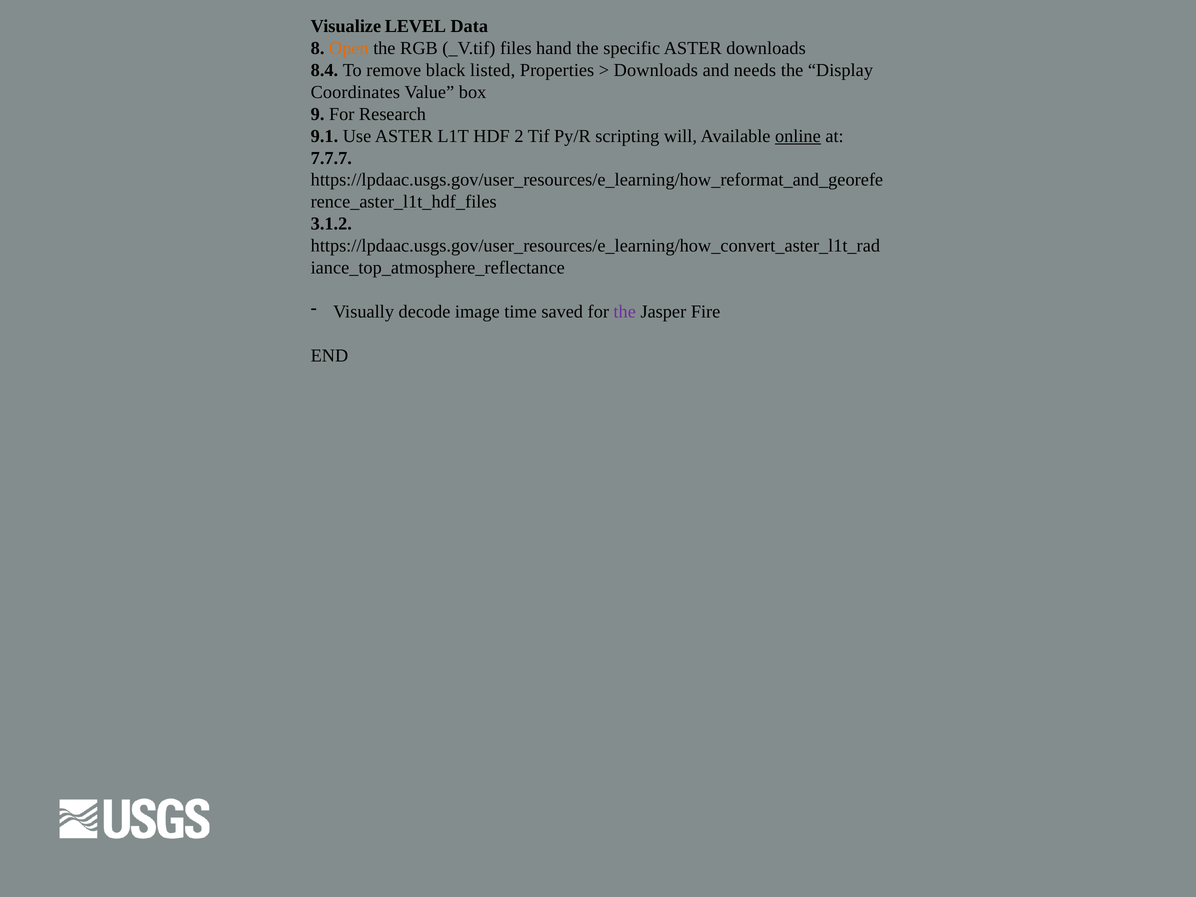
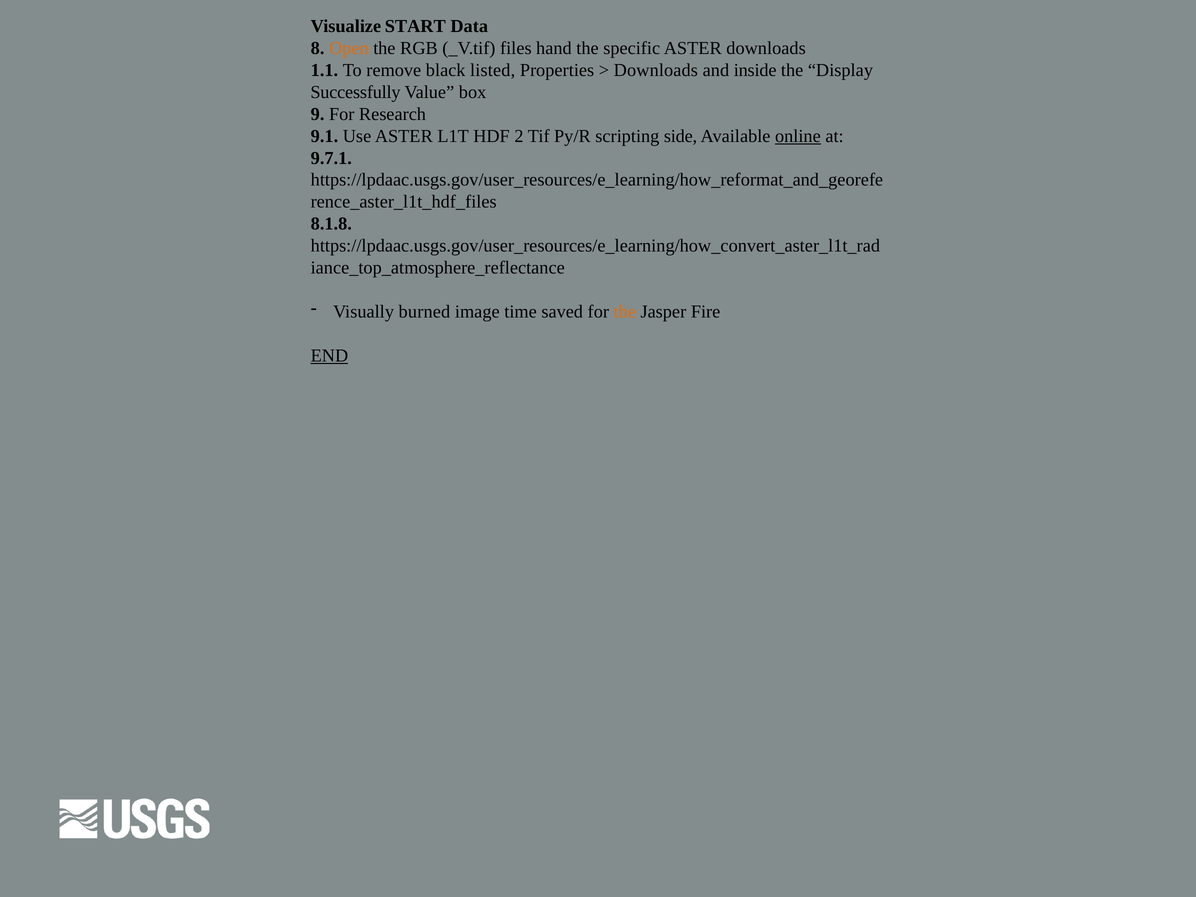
LEVEL: LEVEL -> START
8.4: 8.4 -> 1.1
needs: needs -> inside
Coordinates: Coordinates -> Successfully
will: will -> side
7.7.7: 7.7.7 -> 9.7.1
3.1.2: 3.1.2 -> 8.1.8
decode: decode -> burned
the at (625, 312) colour: purple -> orange
END underline: none -> present
